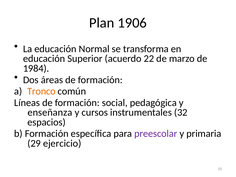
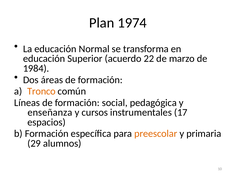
1906: 1906 -> 1974
32: 32 -> 17
preescolar colour: purple -> orange
ejercicio: ejercicio -> alumnos
